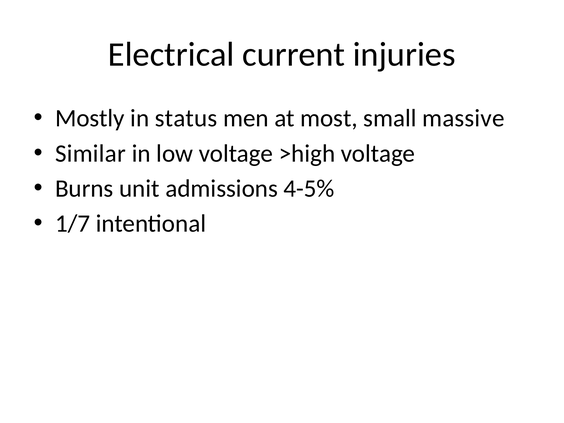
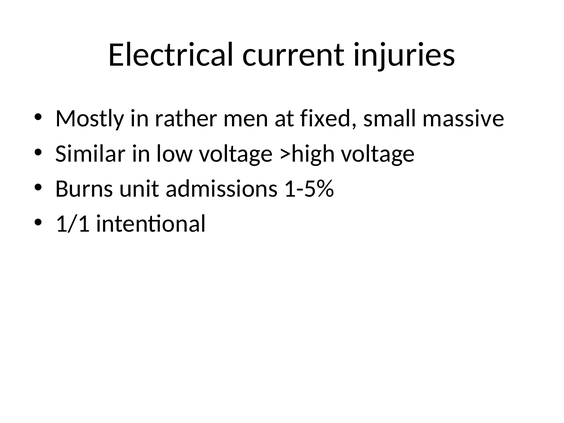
status: status -> rather
most: most -> fixed
4-5%: 4-5% -> 1-5%
1/7: 1/7 -> 1/1
